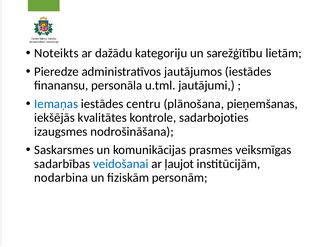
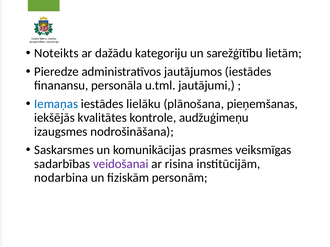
centru: centru -> lielāku
sadarbojoties: sadarbojoties -> audžuģimeņu
veidošanai colour: blue -> purple
ļaujot: ļaujot -> risina
